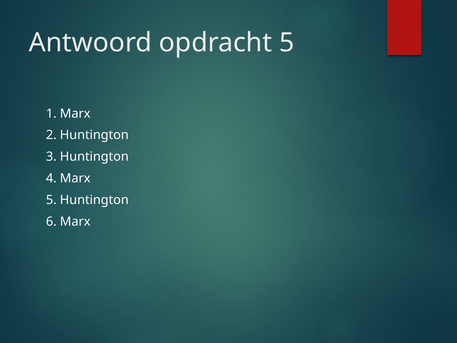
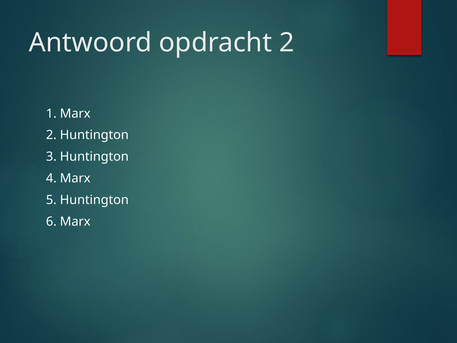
opdracht 5: 5 -> 2
